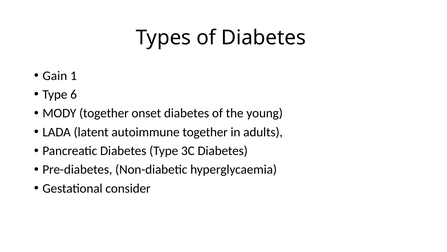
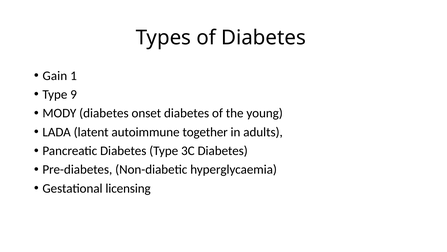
6: 6 -> 9
MODY together: together -> diabetes
consider: consider -> licensing
